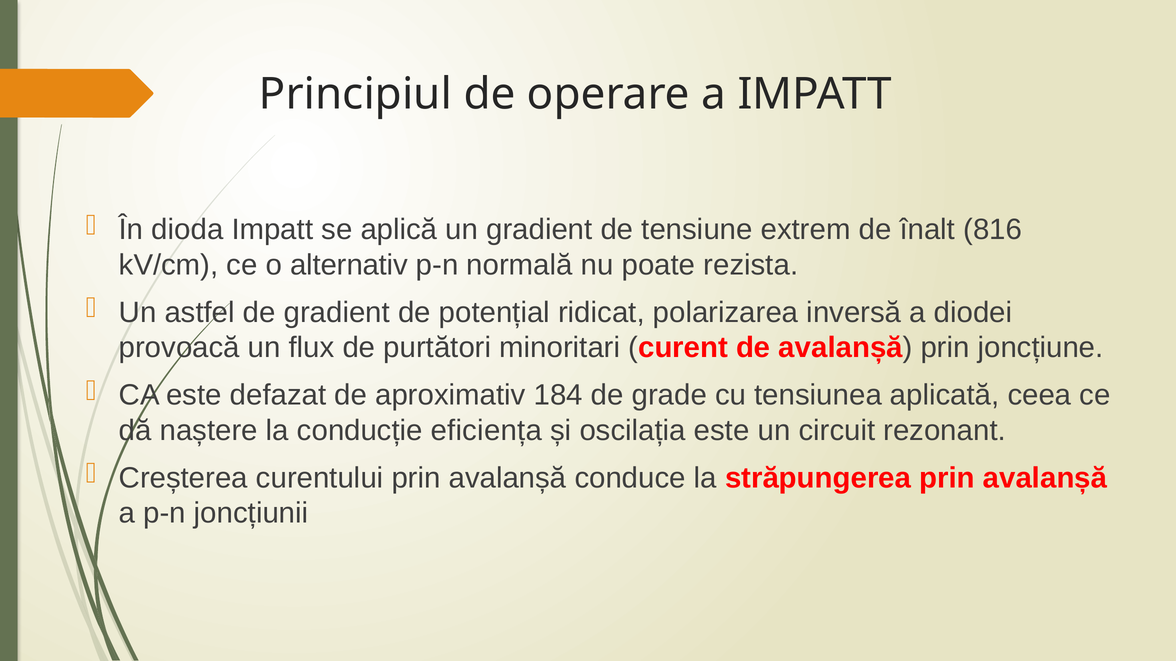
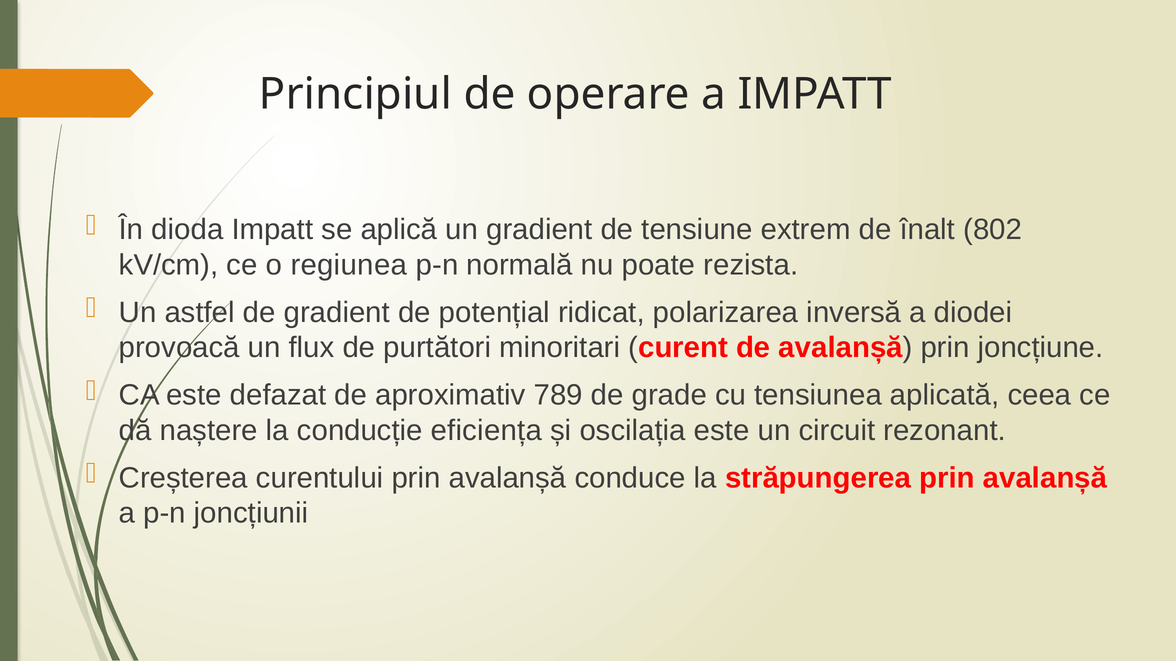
816: 816 -> 802
alternativ: alternativ -> regiunea
184: 184 -> 789
